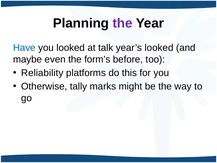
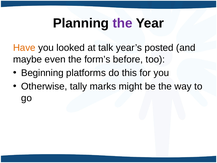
Have colour: blue -> orange
year’s looked: looked -> posted
Reliability: Reliability -> Beginning
